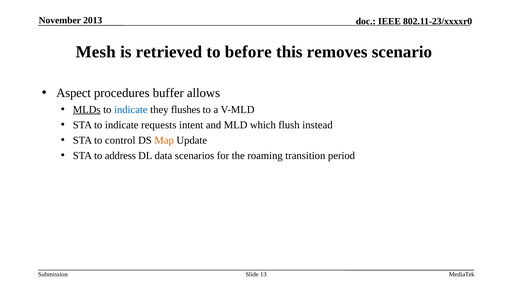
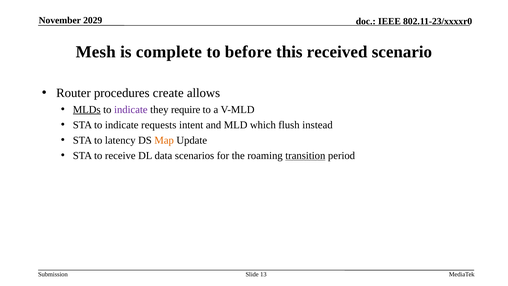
2013: 2013 -> 2029
retrieved: retrieved -> complete
removes: removes -> received
Aspect: Aspect -> Router
buffer: buffer -> create
indicate at (131, 109) colour: blue -> purple
flushes: flushes -> require
control: control -> latency
address: address -> receive
transition underline: none -> present
